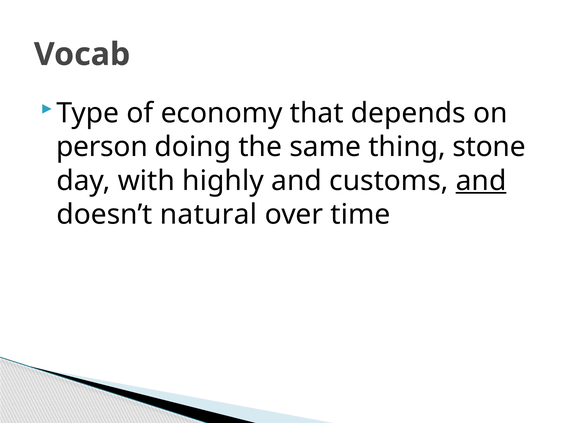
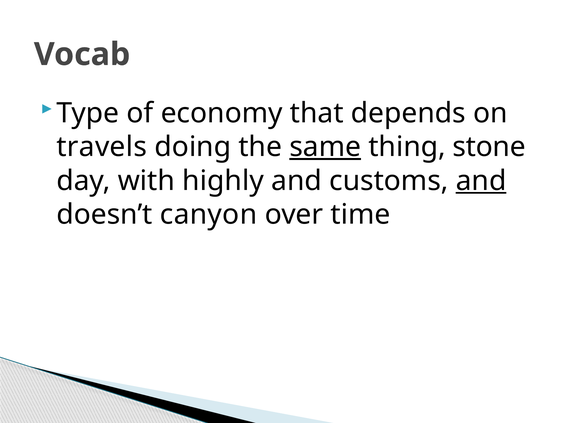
person: person -> travels
same underline: none -> present
natural: natural -> canyon
